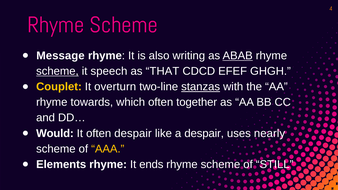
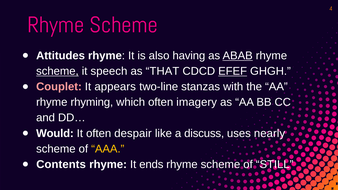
Message: Message -> Attitudes
writing: writing -> having
EFEF underline: none -> present
Couplet colour: yellow -> pink
overturn: overturn -> appears
stanzas underline: present -> none
towards: towards -> rhyming
together: together -> imagery
a despair: despair -> discuss
Elements: Elements -> Contents
